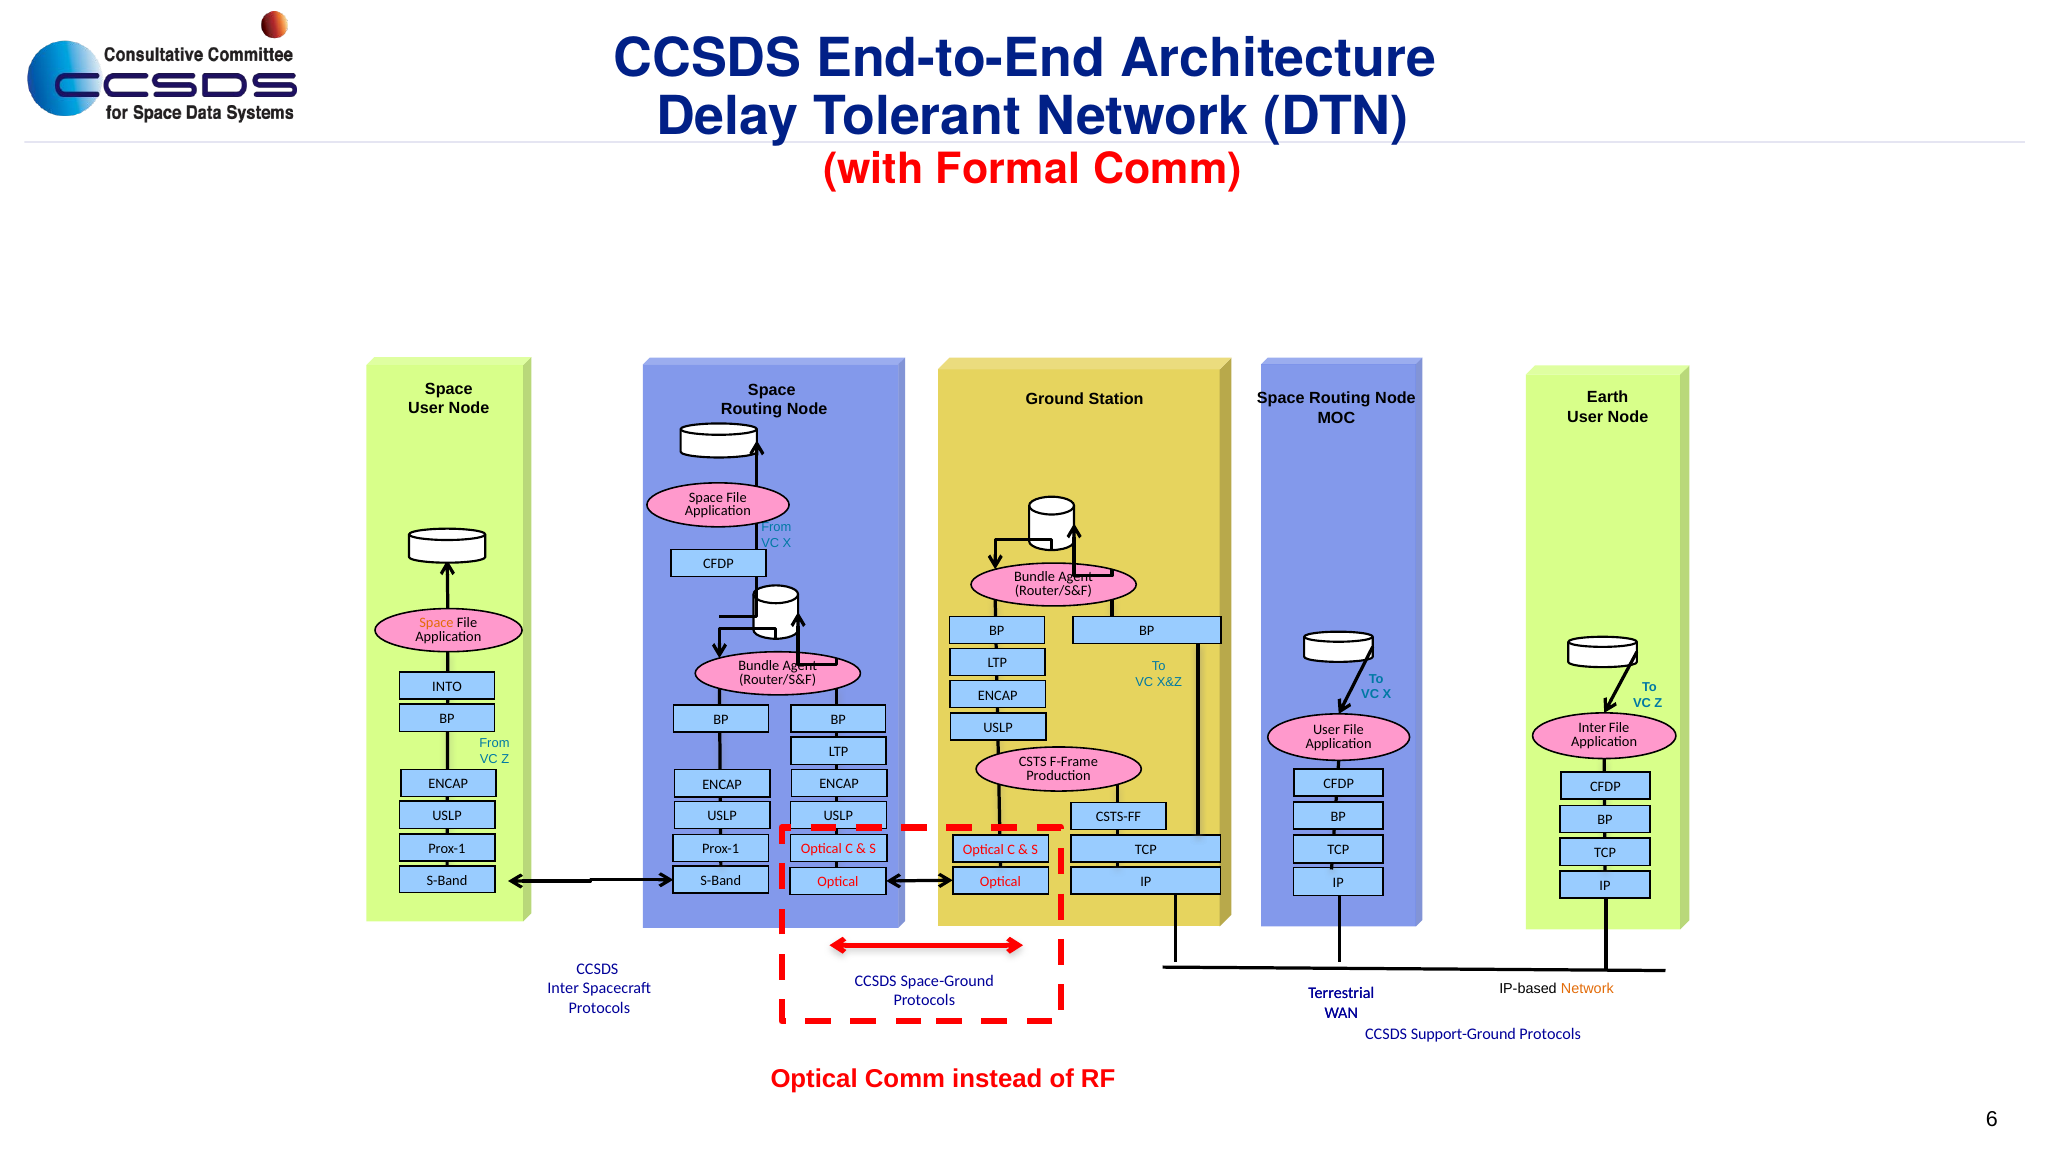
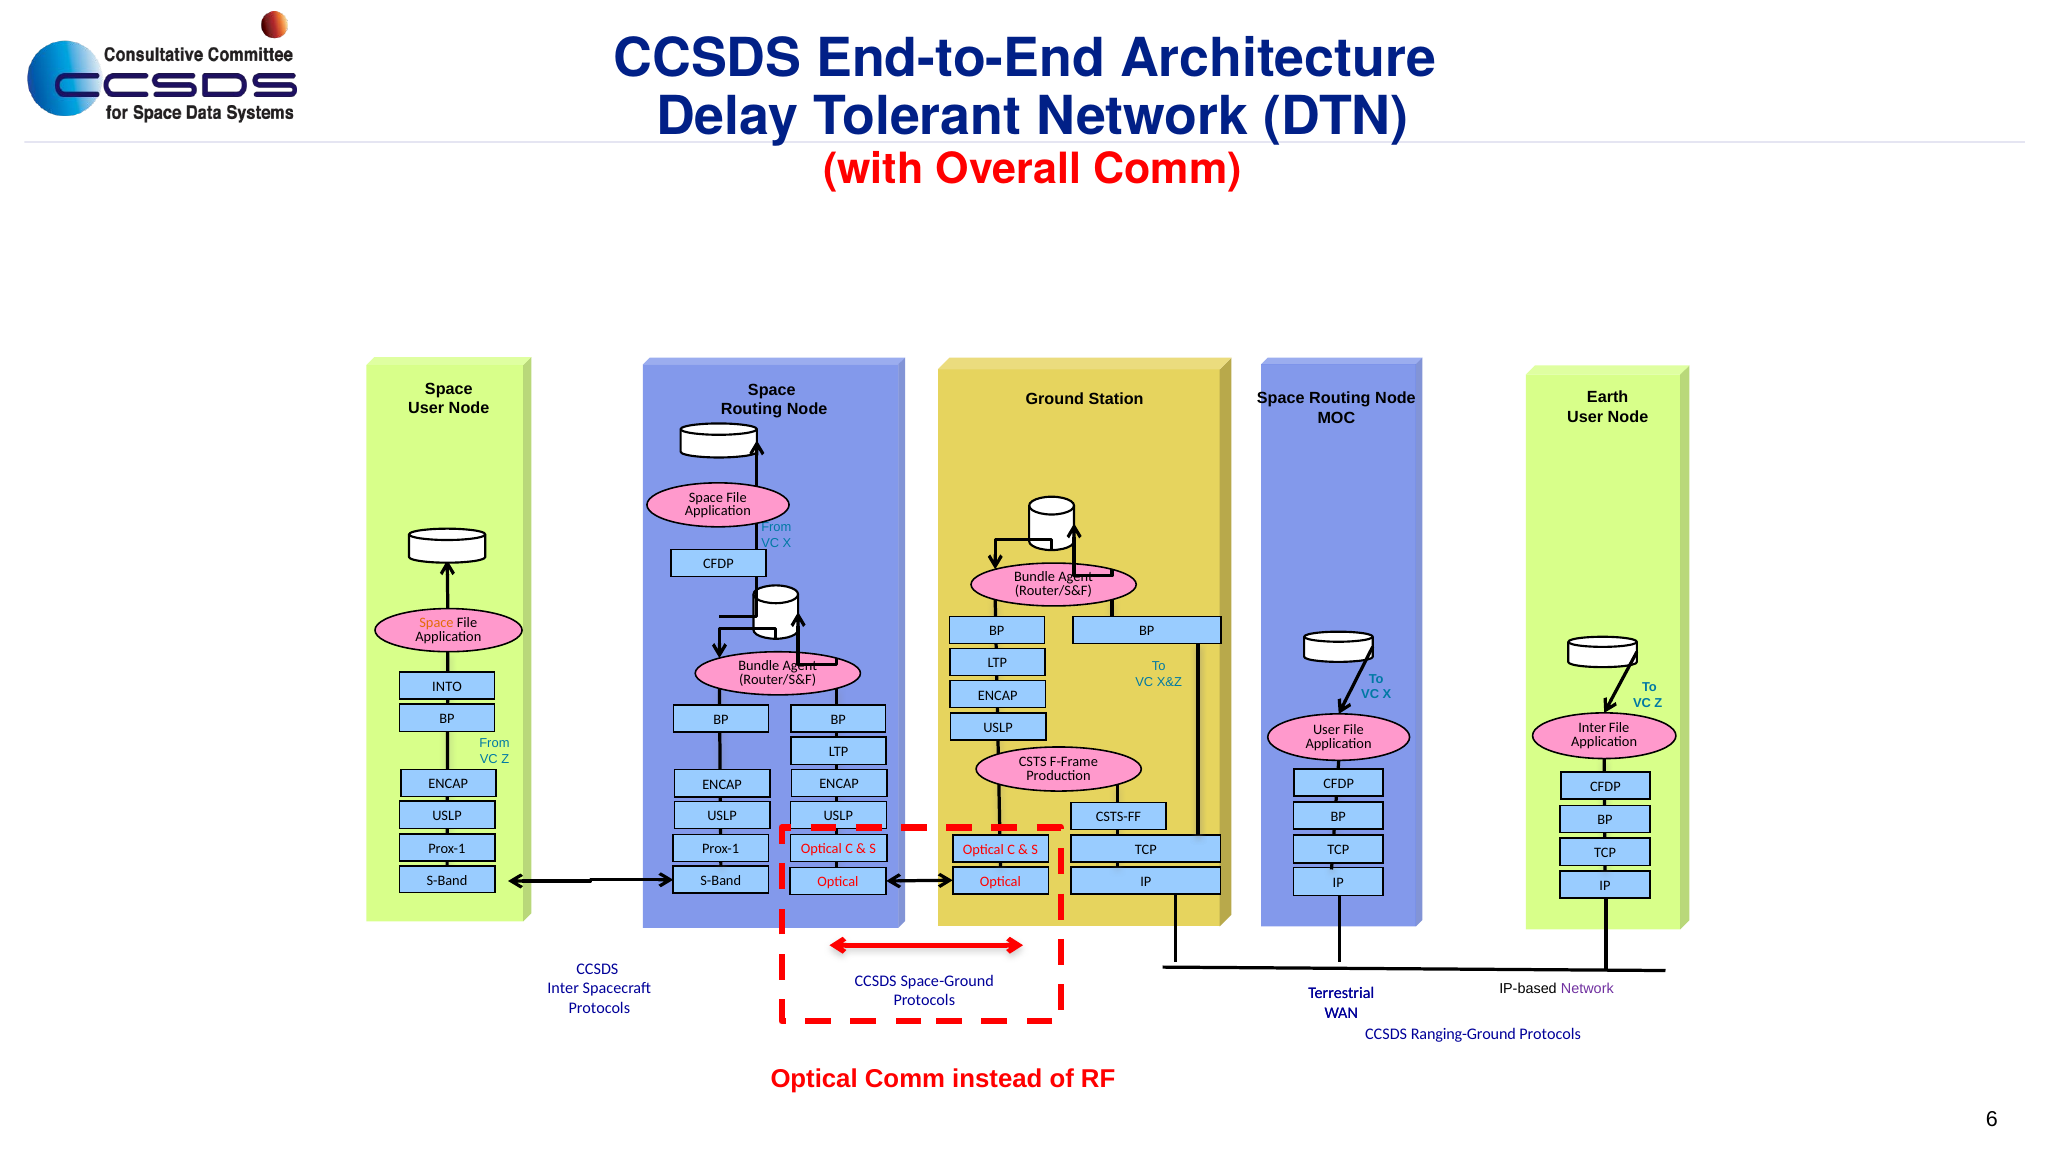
Formal: Formal -> Overall
Network at (1587, 988) colour: orange -> purple
Support-Ground: Support-Ground -> Ranging-Ground
